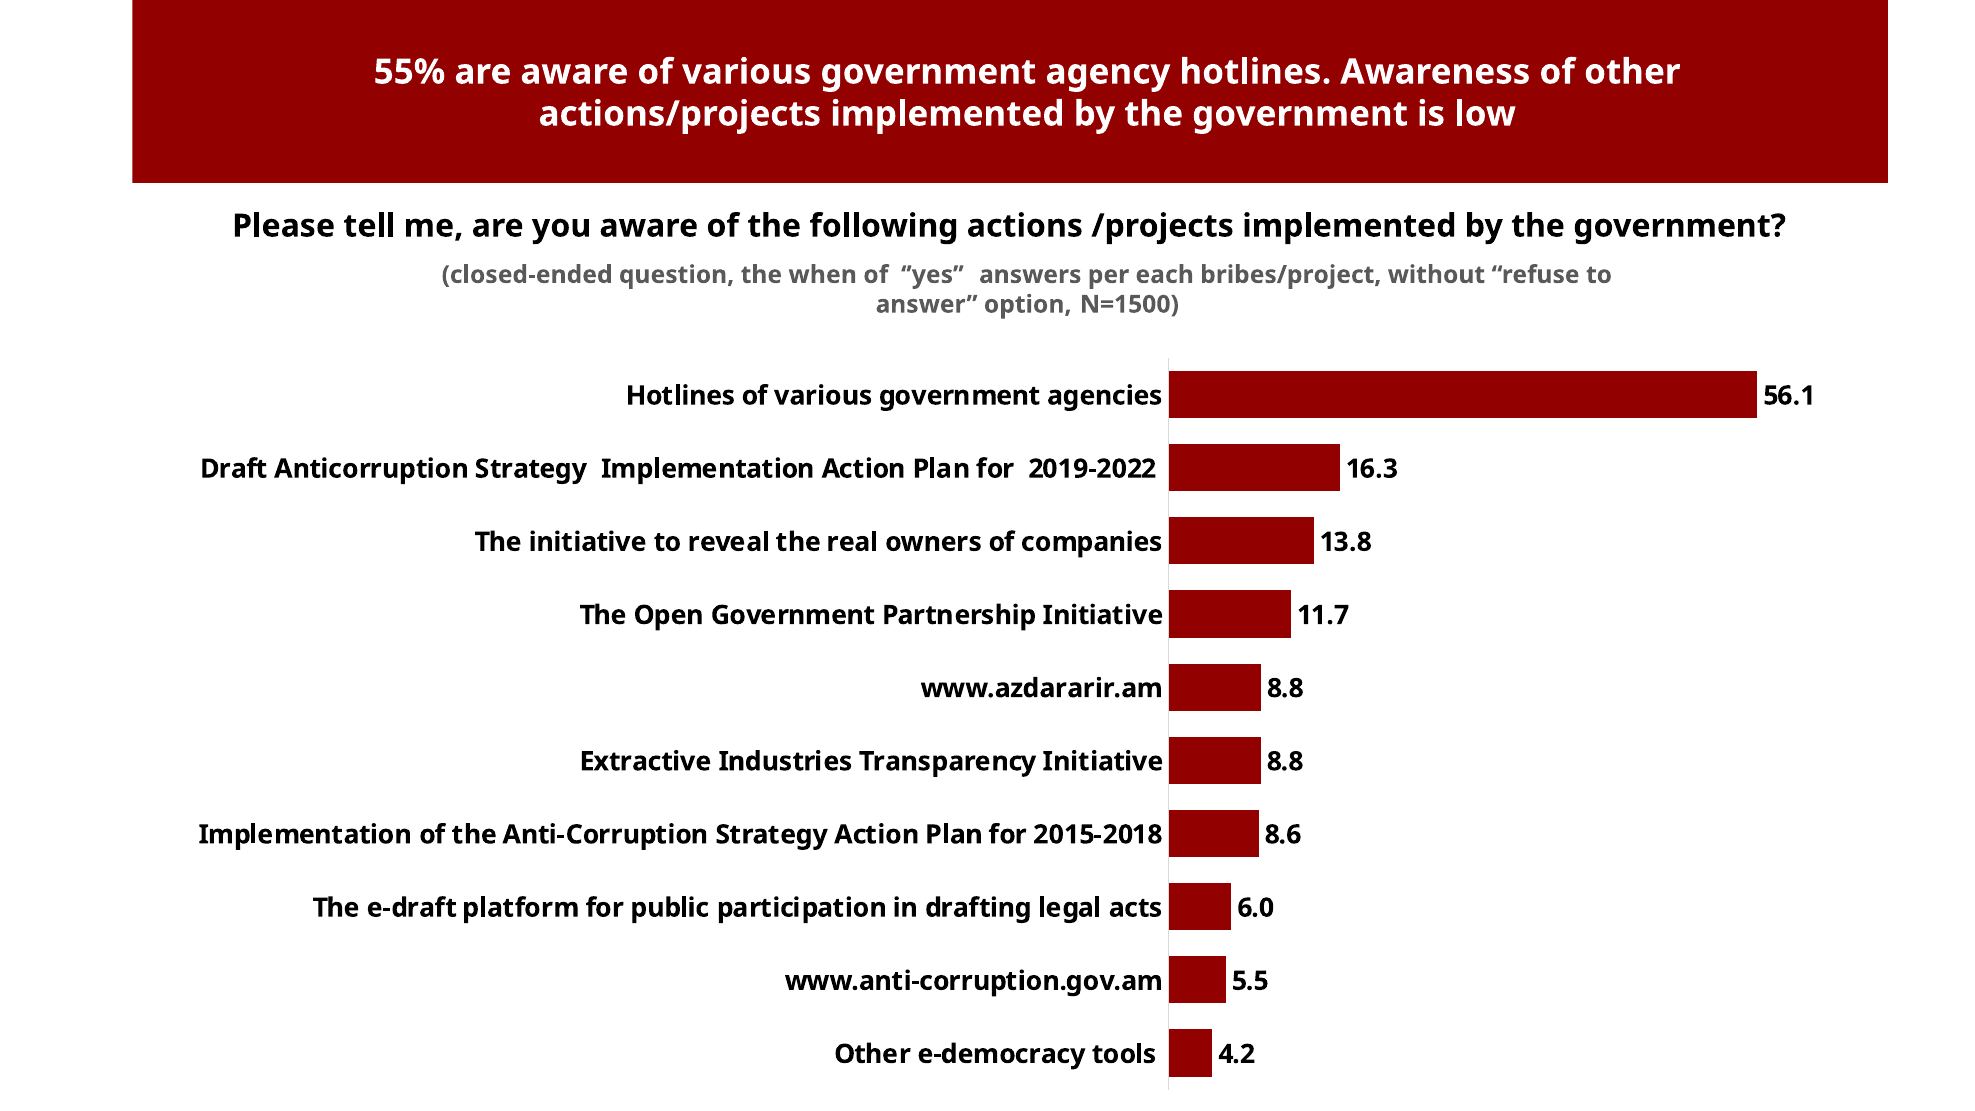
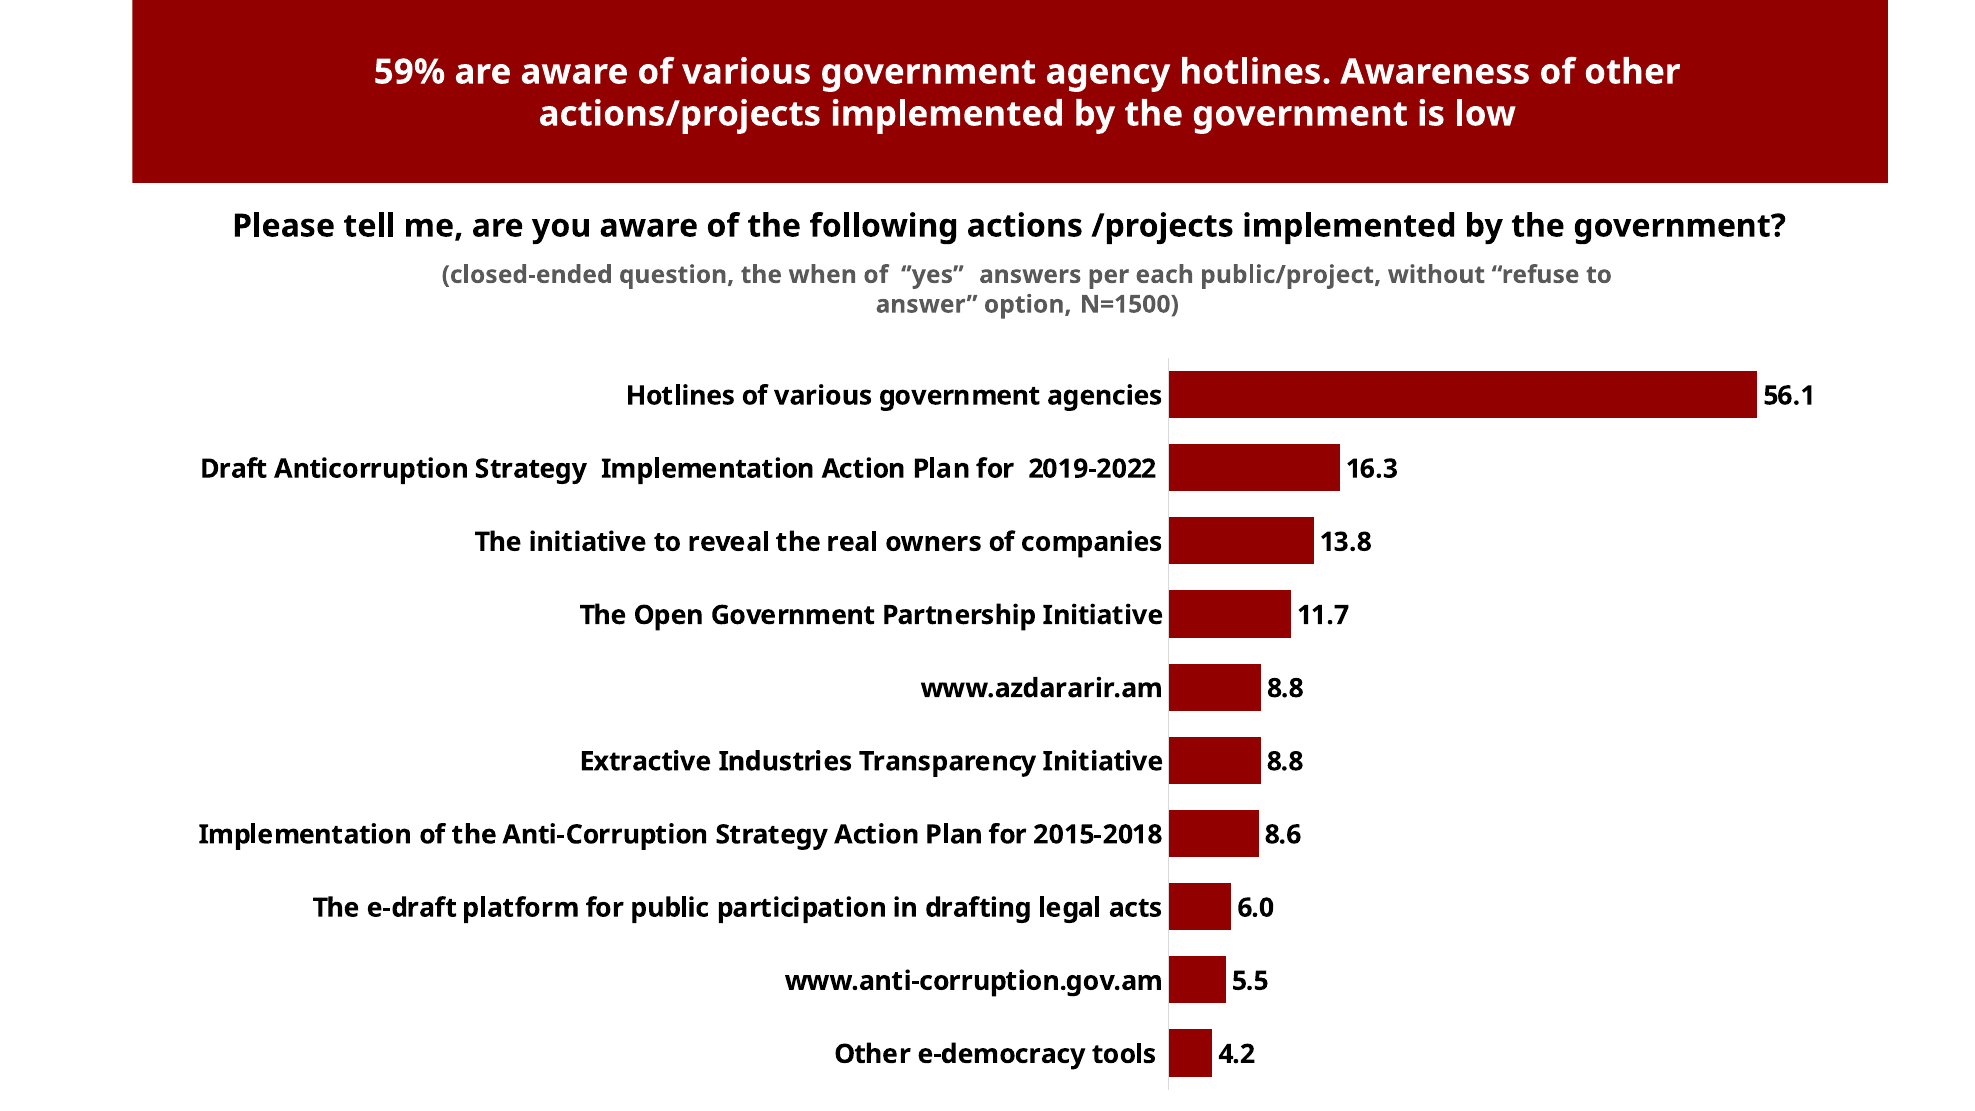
55%: 55% -> 59%
bribes/project: bribes/project -> public/project
